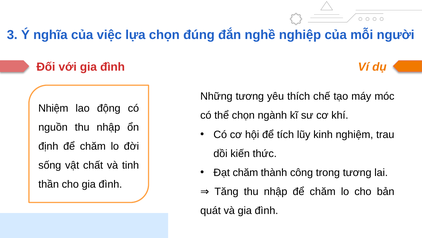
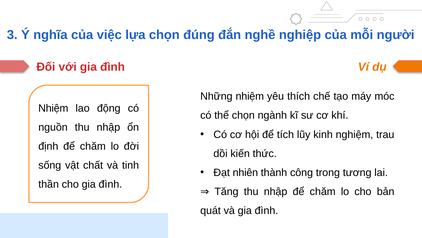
Những tương: tương -> nhiệm
Đạt chăm: chăm -> nhiên
